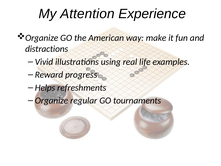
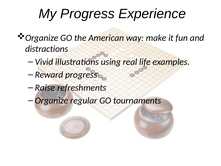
My Attention: Attention -> Progress
Helps: Helps -> Raise
